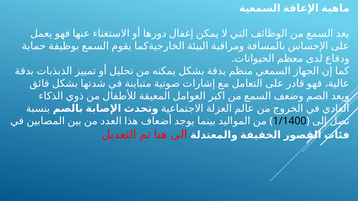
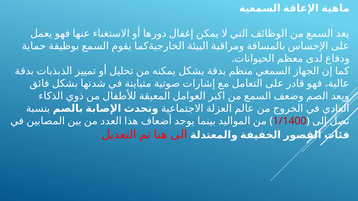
1/1400 colour: black -> red
